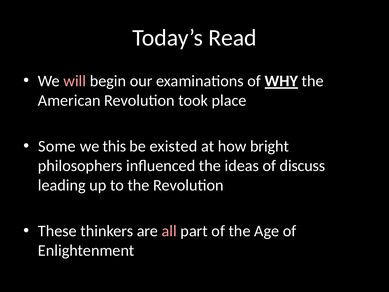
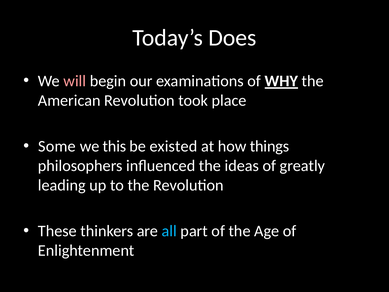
Read: Read -> Does
bright: bright -> things
discuss: discuss -> greatly
all colour: pink -> light blue
